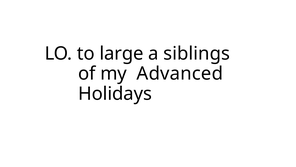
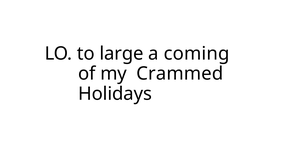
siblings: siblings -> coming
Advanced: Advanced -> Crammed
